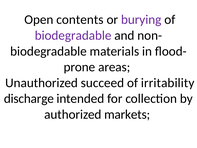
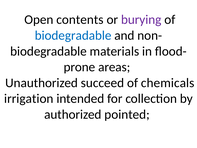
biodegradable at (73, 35) colour: purple -> blue
irritability: irritability -> chemicals
discharge: discharge -> irrigation
markets: markets -> pointed
